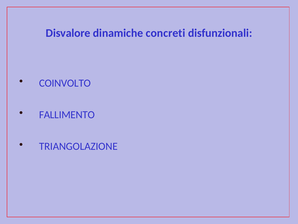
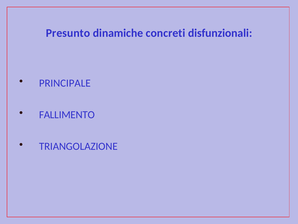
Disvalore: Disvalore -> Presunto
COINVOLTO: COINVOLTO -> PRINCIPALE
